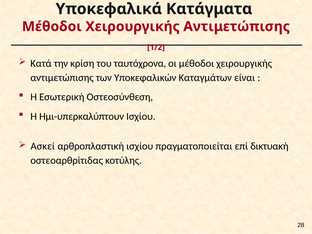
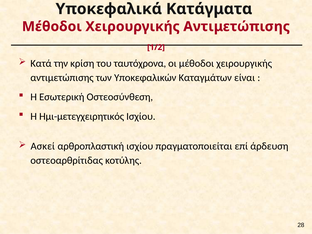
Ημι-υπερκαλύπτουν: Ημι-υπερκαλύπτουν -> Ημι-μετεγχειρητικός
δικτυακή: δικτυακή -> άρδευση
